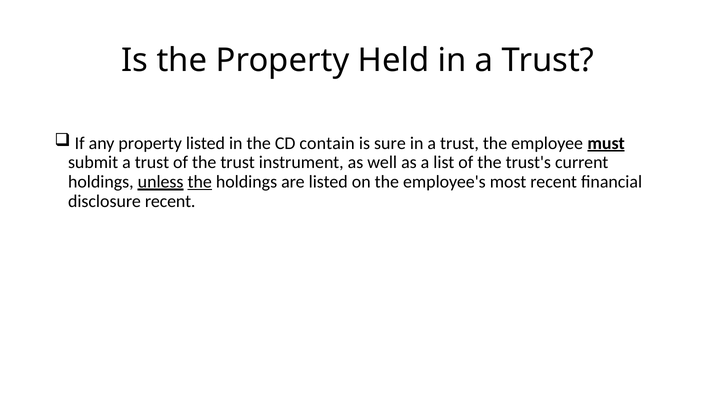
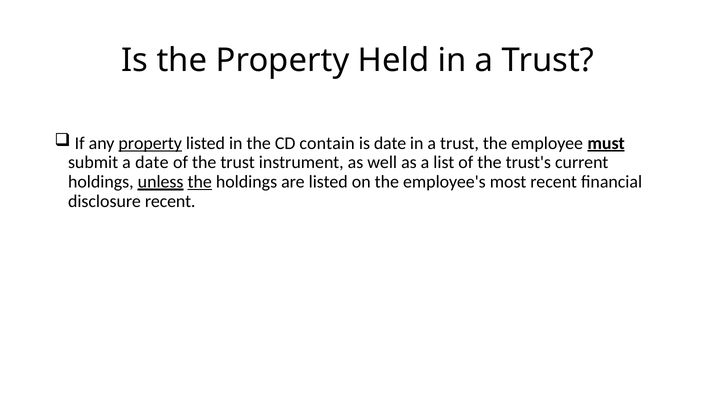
property at (150, 143) underline: none -> present
is sure: sure -> date
submit a trust: trust -> date
